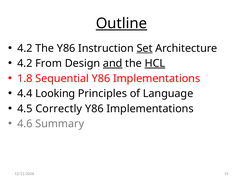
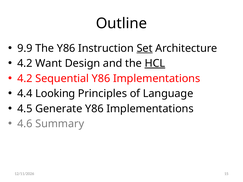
Outline underline: present -> none
4.2 at (25, 48): 4.2 -> 9.9
From: From -> Want
and underline: present -> none
1.8 at (25, 79): 1.8 -> 4.2
Correctly: Correctly -> Generate
